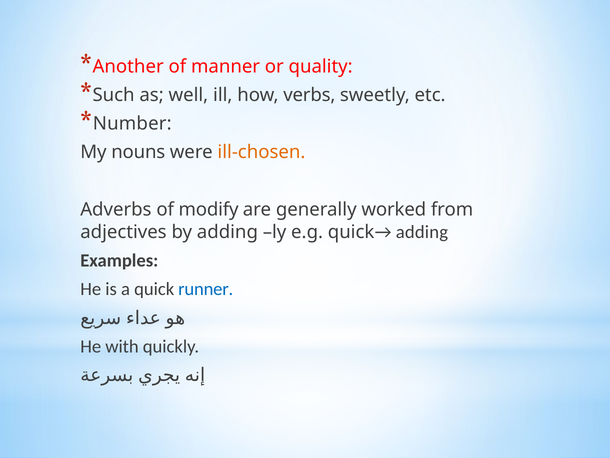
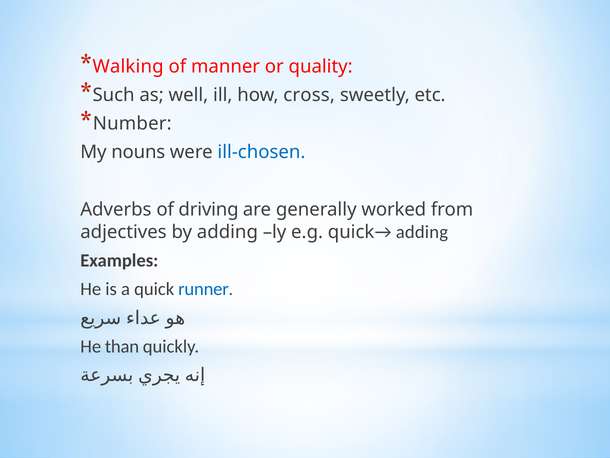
Another: Another -> Walking
verbs: verbs -> cross
ill-chosen colour: orange -> blue
modify: modify -> driving
with: with -> than
